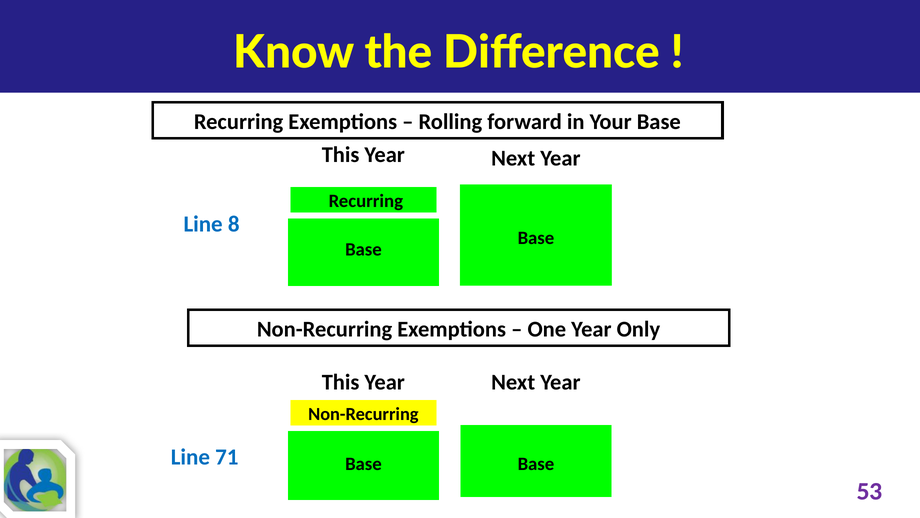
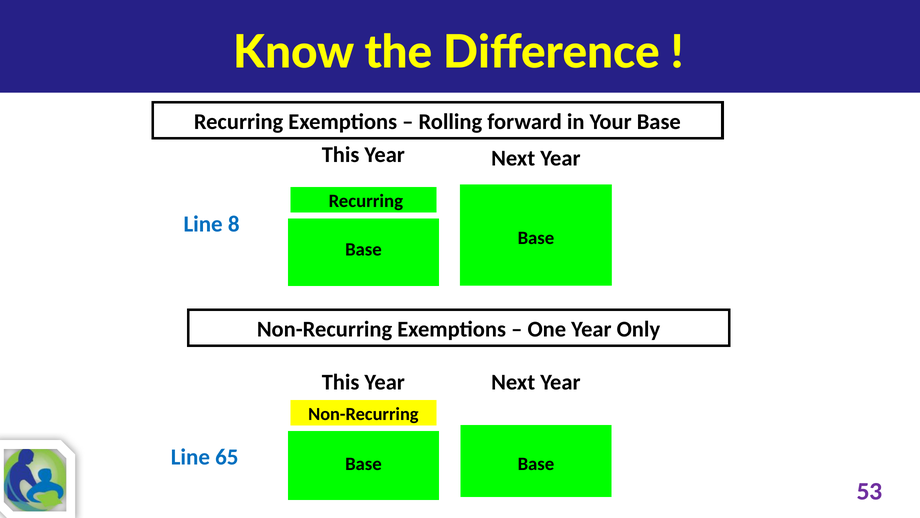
71: 71 -> 65
